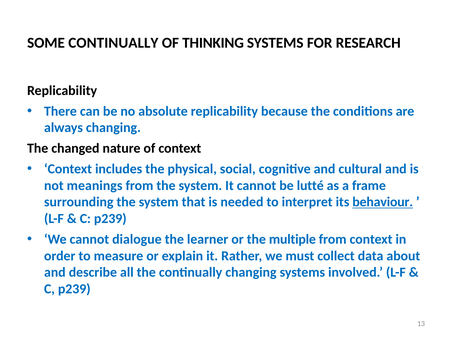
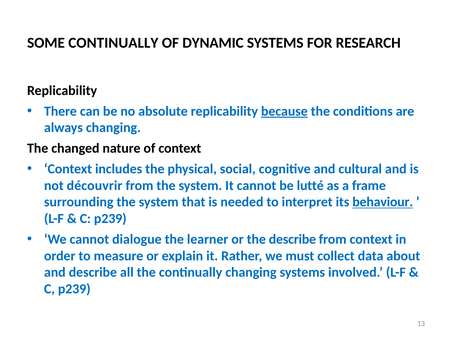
THINKING: THINKING -> DYNAMIC
because underline: none -> present
meanings: meanings -> découvrir
the multiple: multiple -> describe
